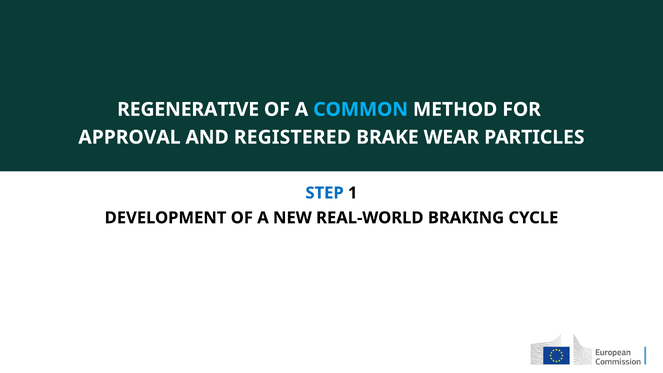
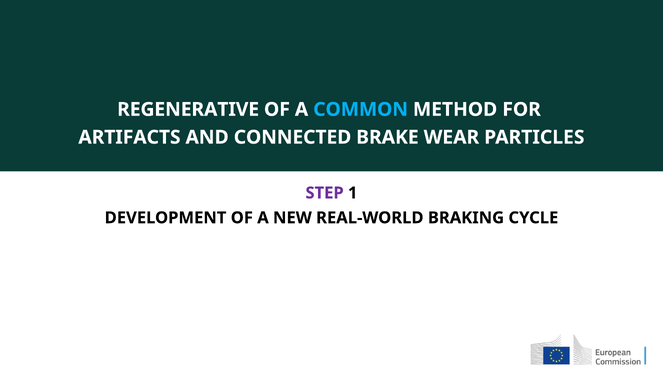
APPROVAL: APPROVAL -> ARTIFACTS
REGISTERED: REGISTERED -> CONNECTED
STEP colour: blue -> purple
